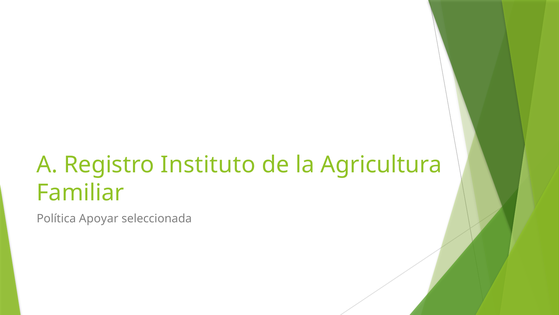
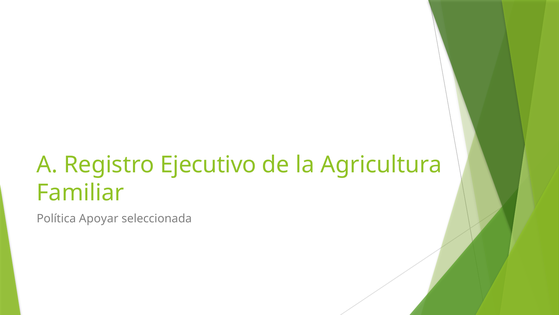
Instituto: Instituto -> Ejecutivo
